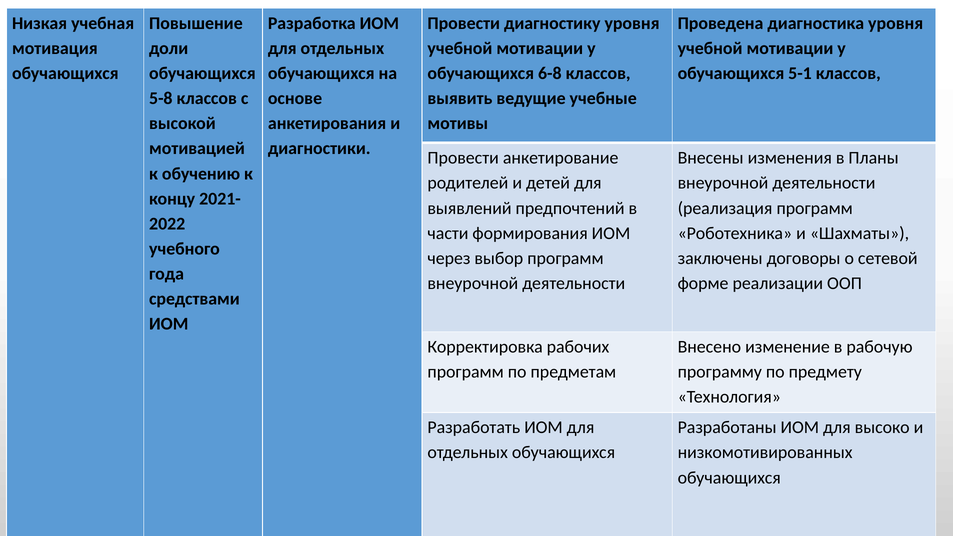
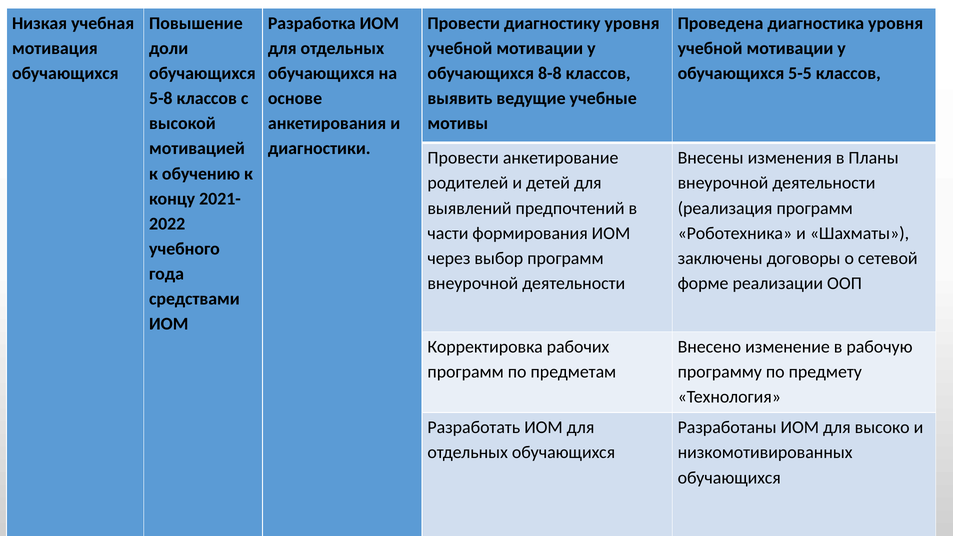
6-8: 6-8 -> 8-8
5-1: 5-1 -> 5-5
